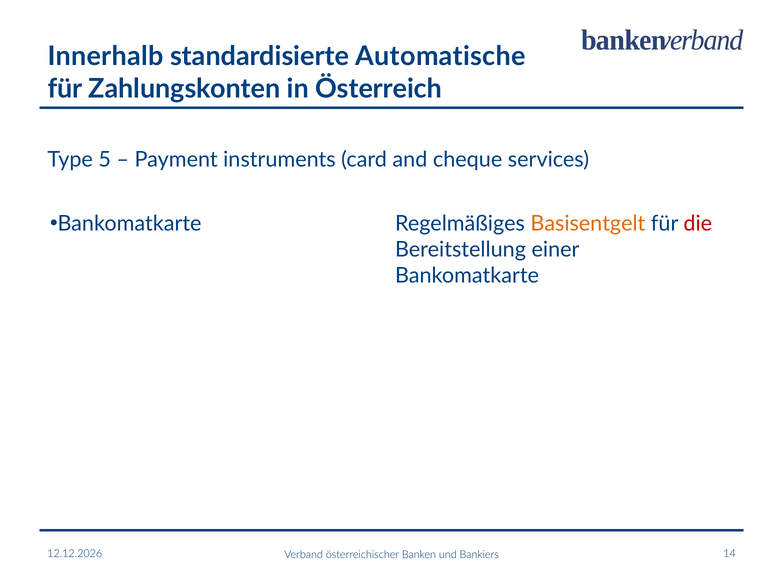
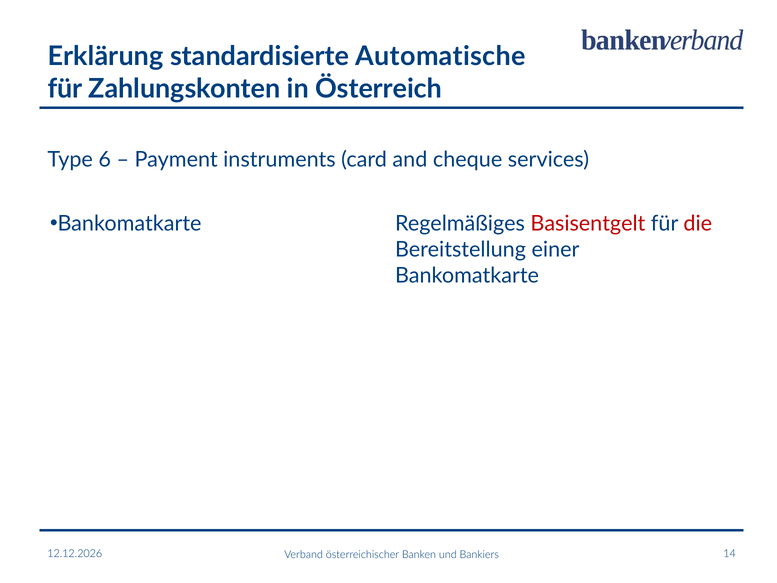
Innerhalb: Innerhalb -> Erklärung
5: 5 -> 6
Basisentgelt colour: orange -> red
